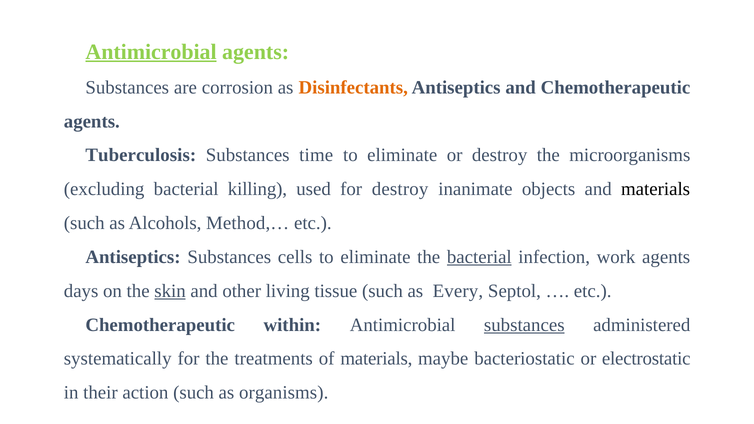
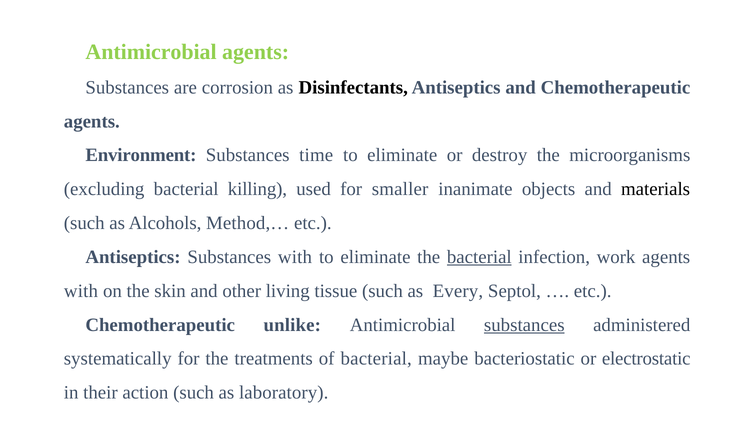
Antimicrobial at (151, 52) underline: present -> none
Disinfectants colour: orange -> black
Tuberculosis: Tuberculosis -> Environment
for destroy: destroy -> smaller
Substances cells: cells -> with
days at (81, 291): days -> with
skin underline: present -> none
within: within -> unlike
of materials: materials -> bacterial
organisms: organisms -> laboratory
